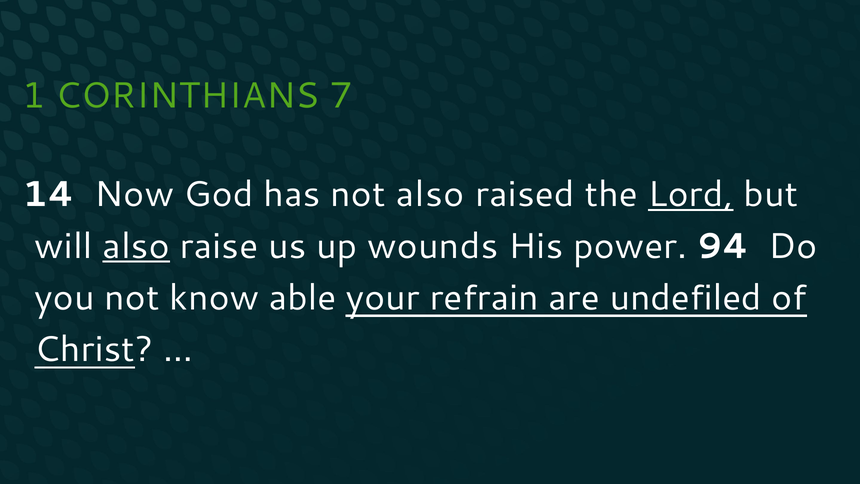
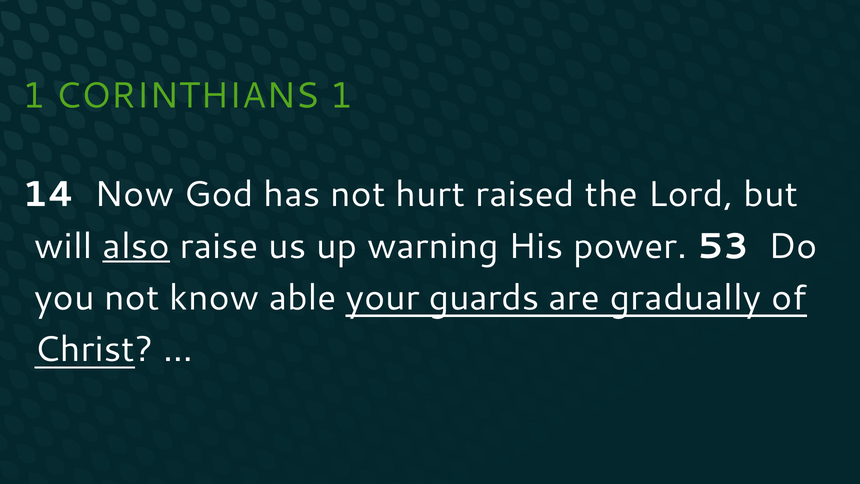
CORINTHIANS 7: 7 -> 1
not also: also -> hurt
Lord underline: present -> none
wounds: wounds -> warning
94: 94 -> 53
refrain: refrain -> guards
undefiled: undefiled -> gradually
